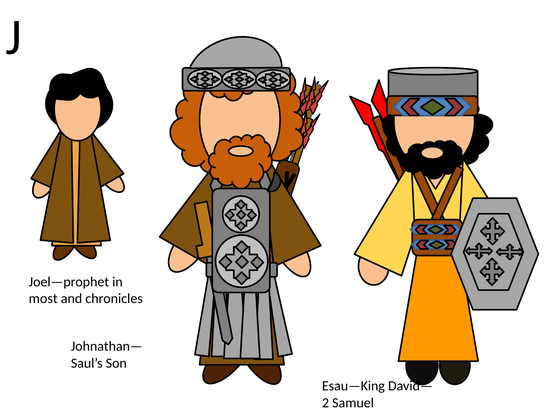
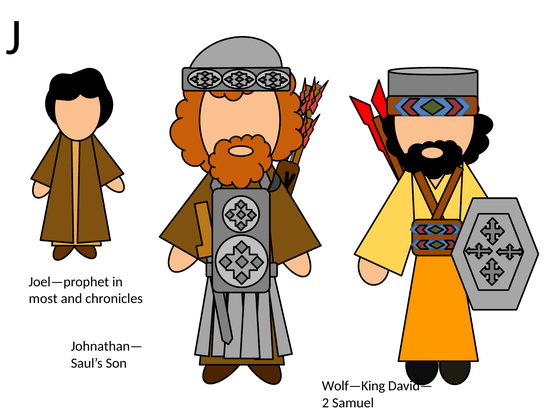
Esau—King: Esau—King -> Wolf—King
